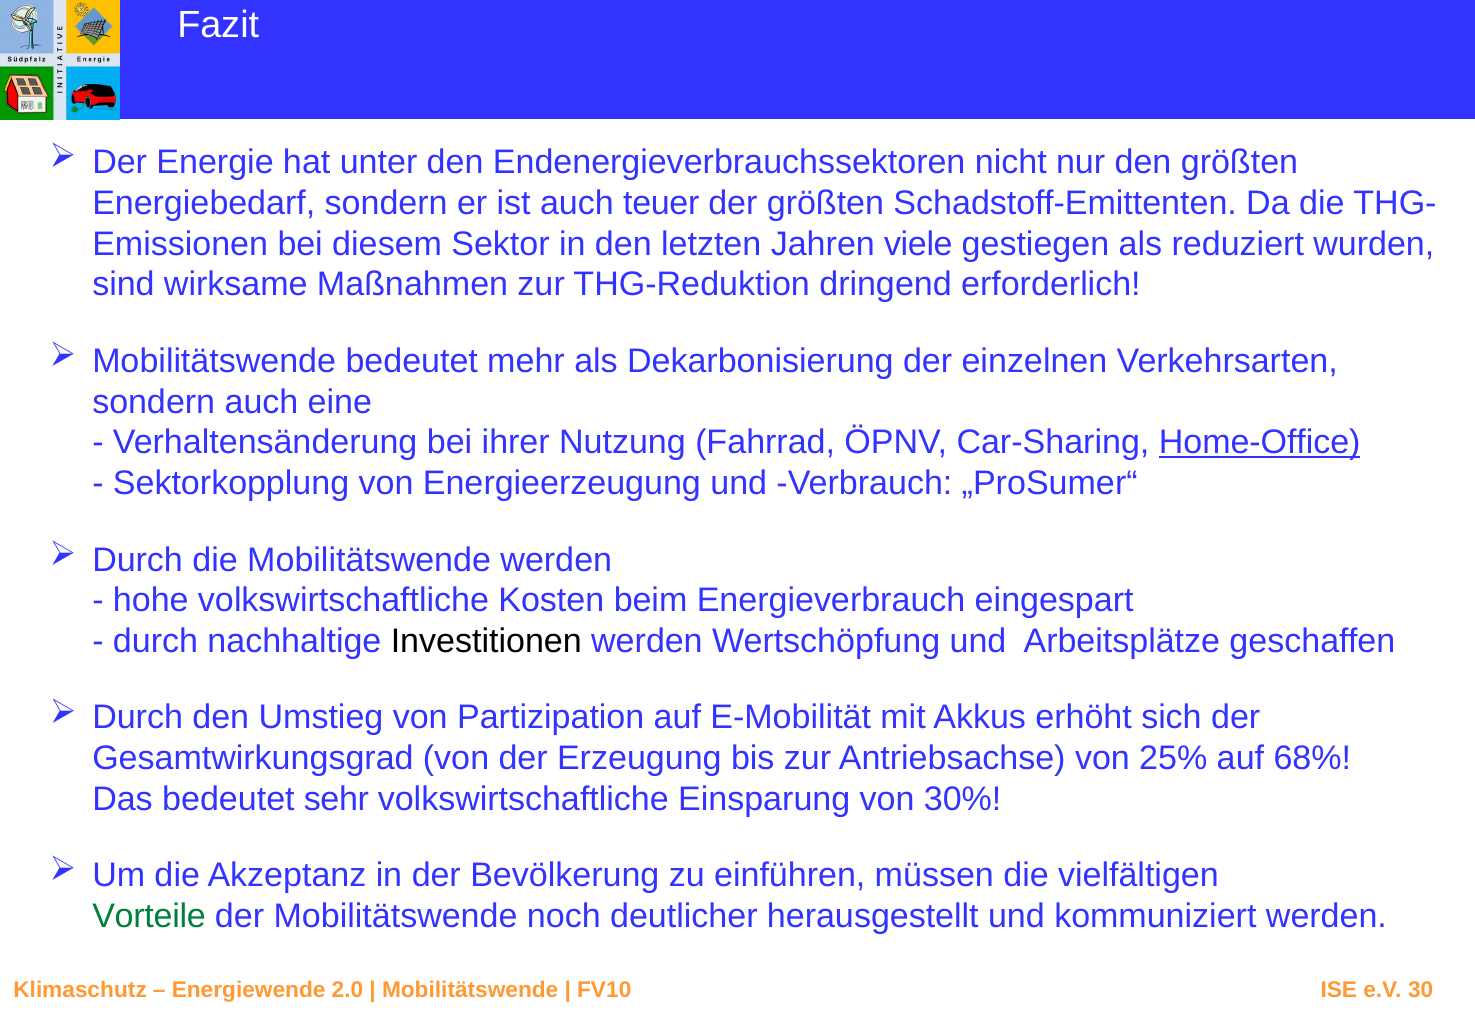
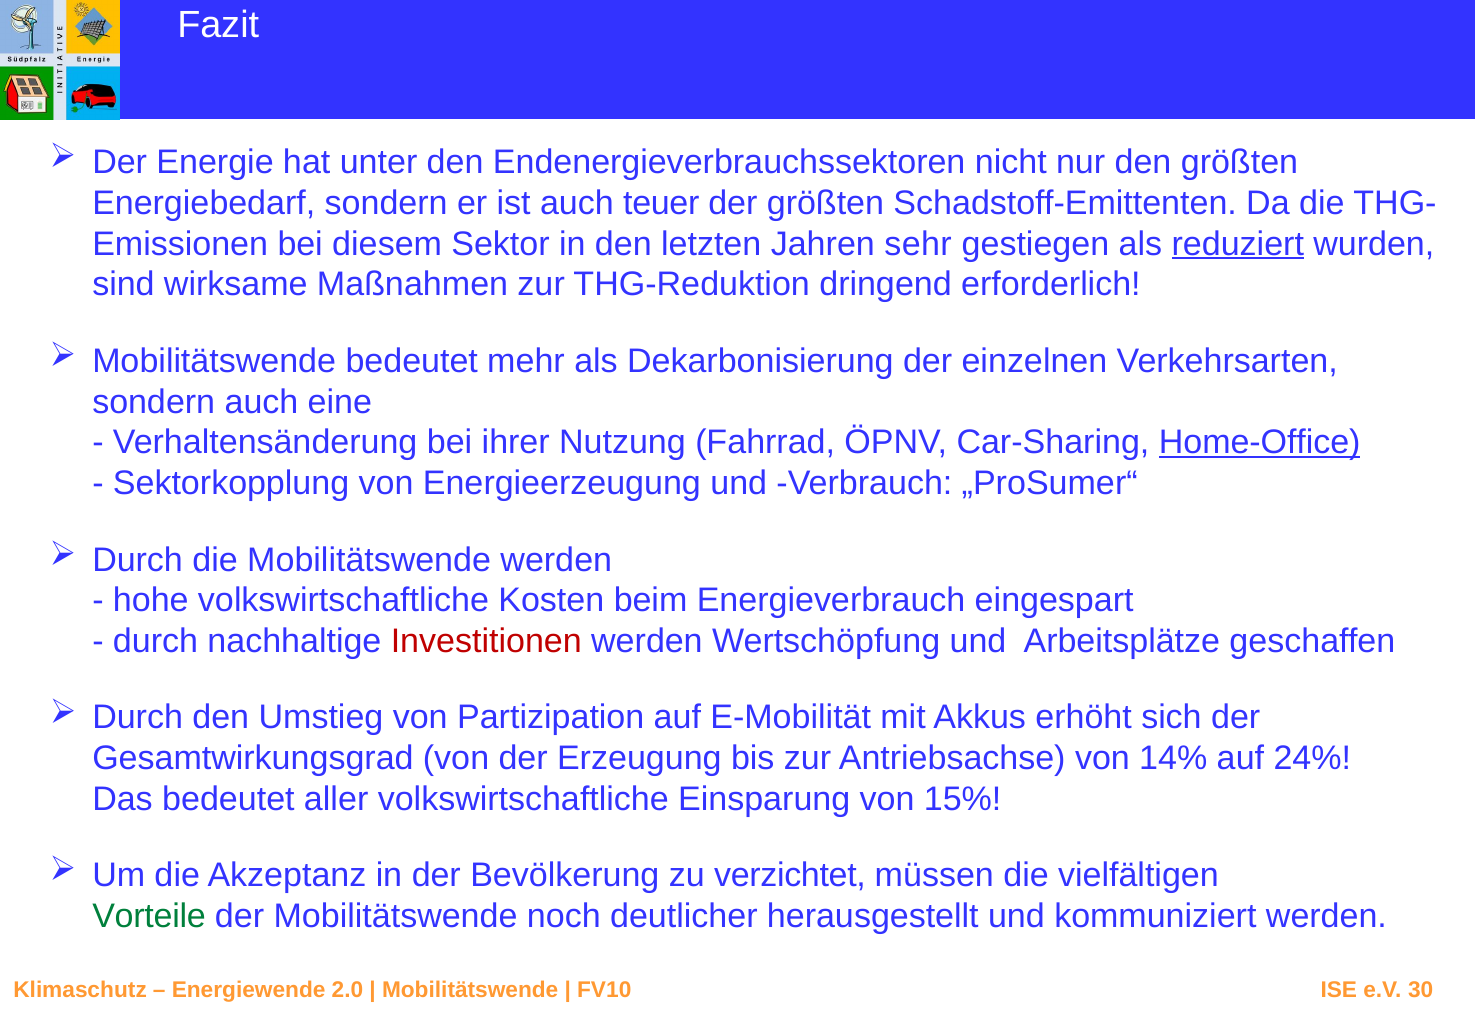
viele: viele -> sehr
reduziert underline: none -> present
Investitionen colour: black -> red
25%: 25% -> 14%
68%: 68% -> 24%
sehr: sehr -> aller
30%: 30% -> 15%
einführen: einführen -> verzichtet
